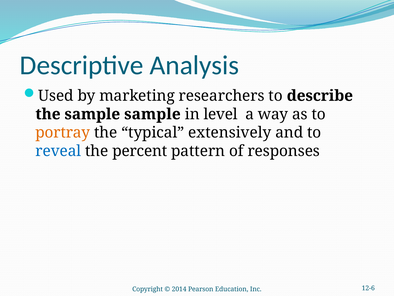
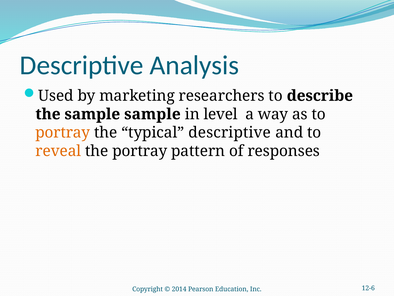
typical extensively: extensively -> descriptive
reveal colour: blue -> orange
the percent: percent -> portray
